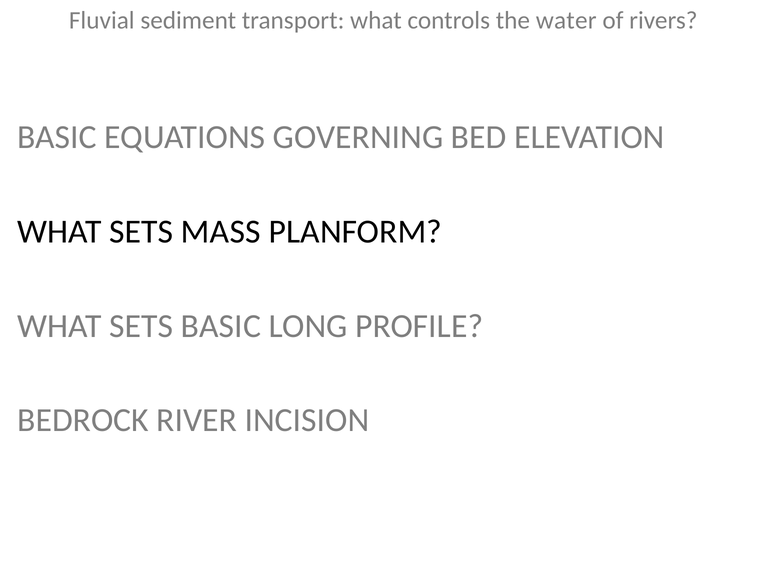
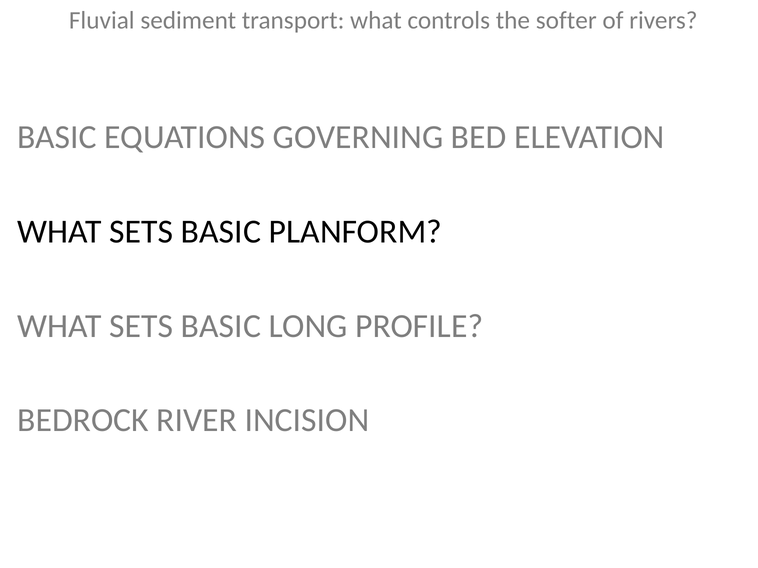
water: water -> softer
MASS at (221, 232): MASS -> BASIC
